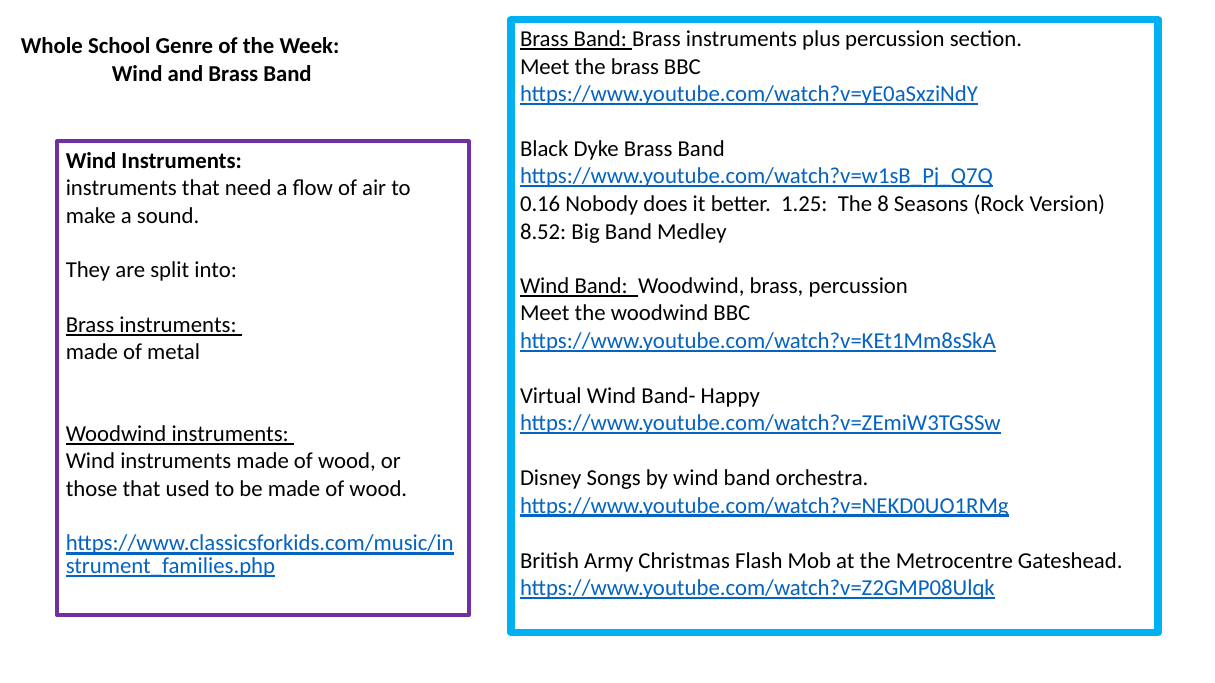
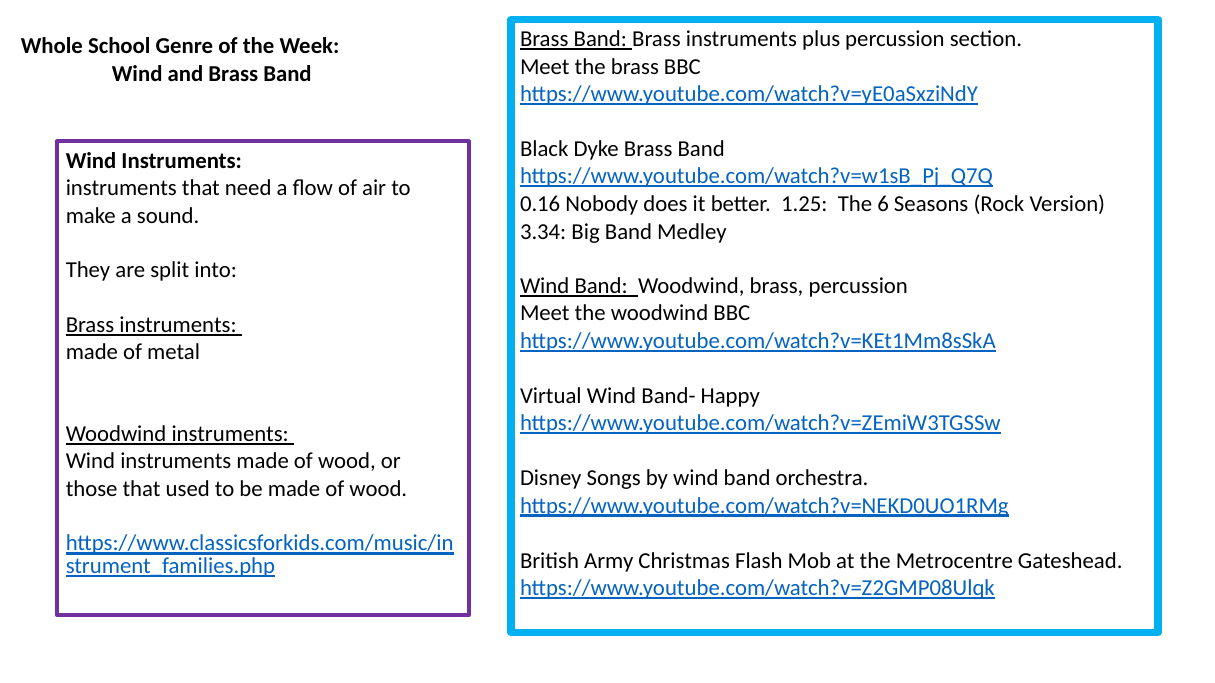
8: 8 -> 6
8.52: 8.52 -> 3.34
